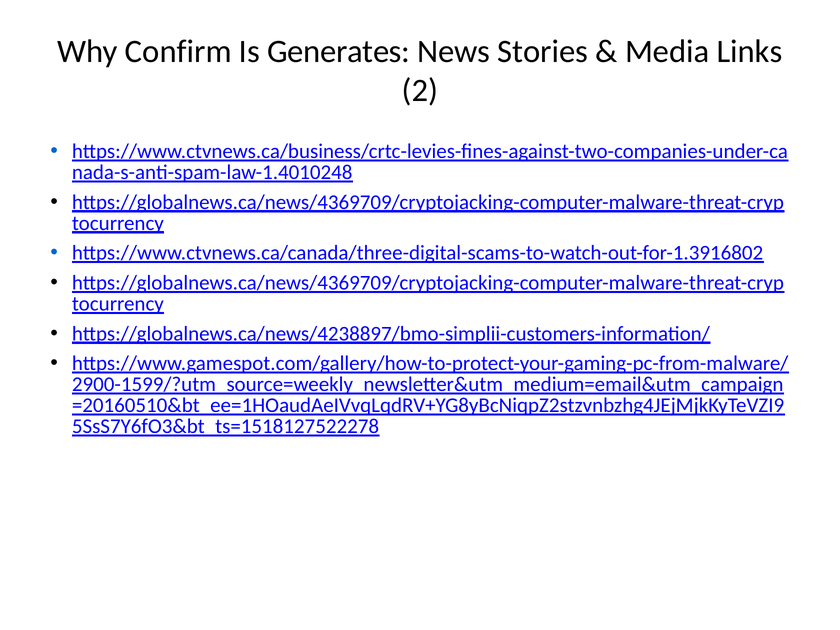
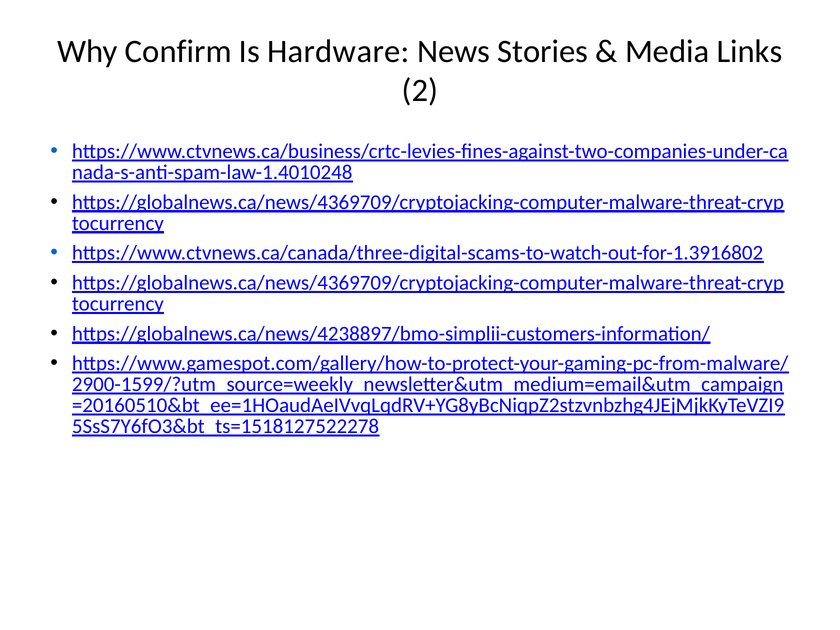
Generates: Generates -> Hardware
